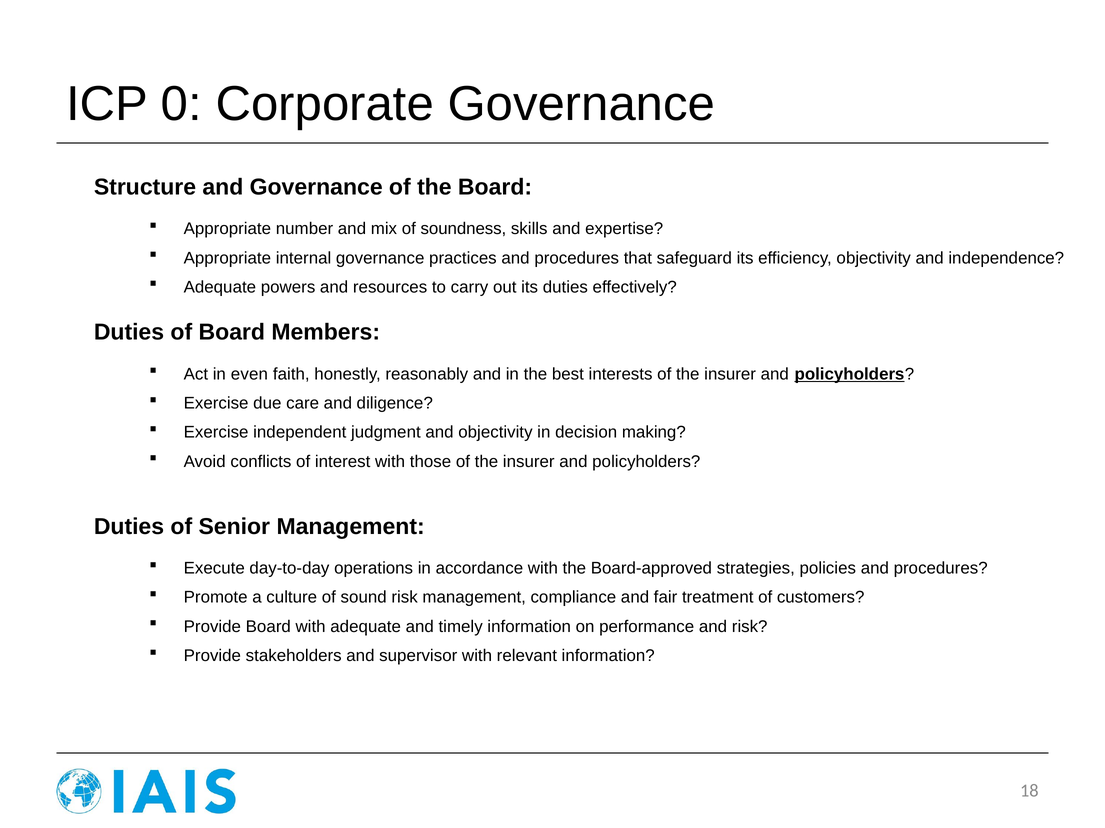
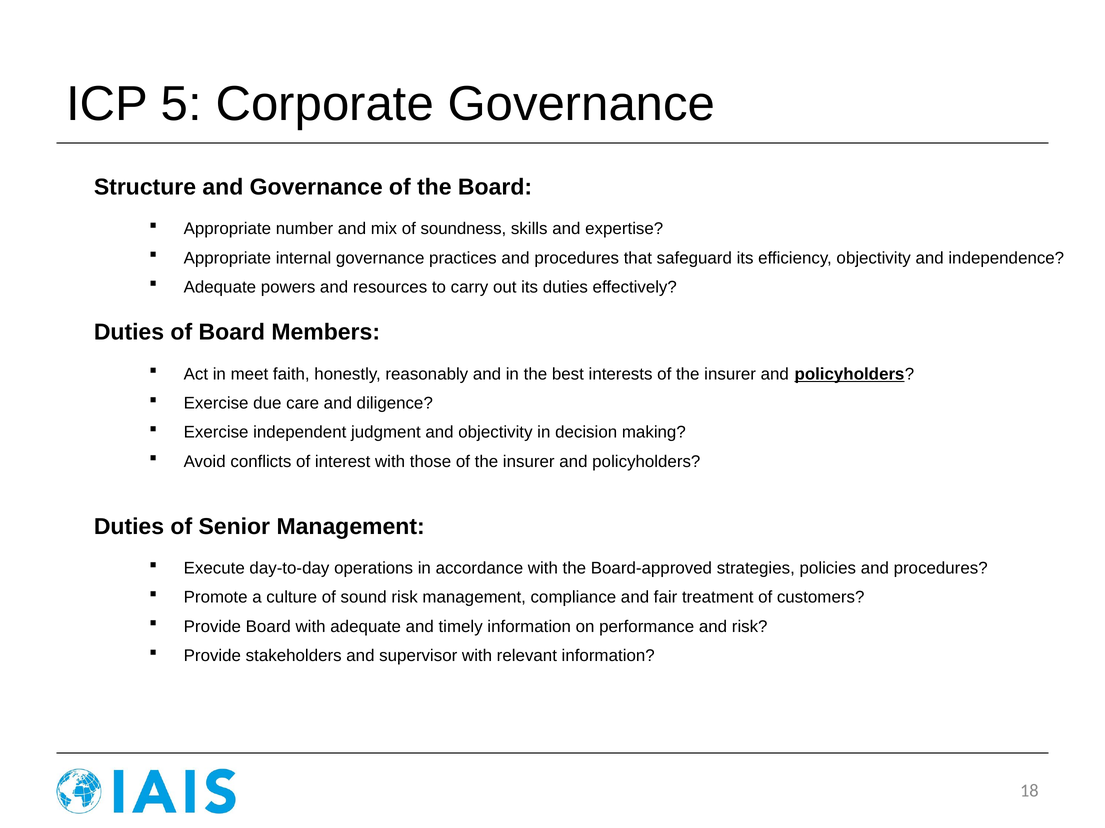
0: 0 -> 5
even: even -> meet
